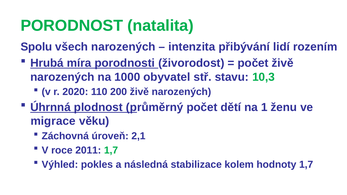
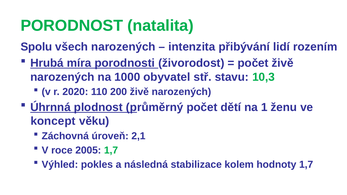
migrace: migrace -> koncept
2011: 2011 -> 2005
